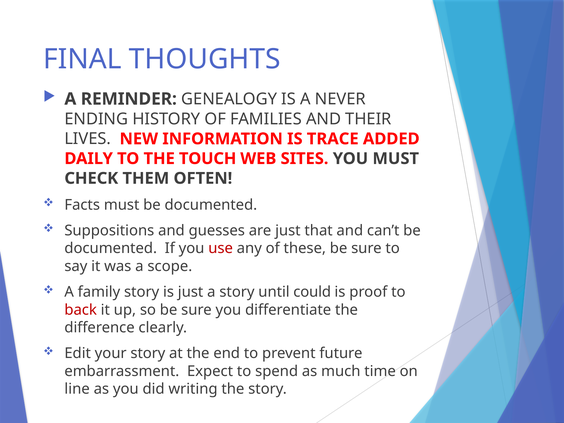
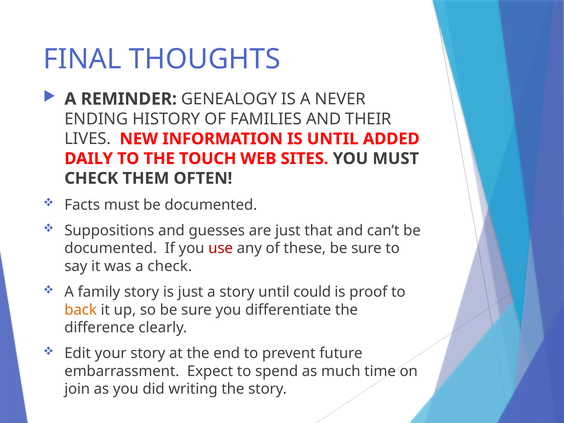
IS TRACE: TRACE -> UNTIL
a scope: scope -> check
back colour: red -> orange
line: line -> join
